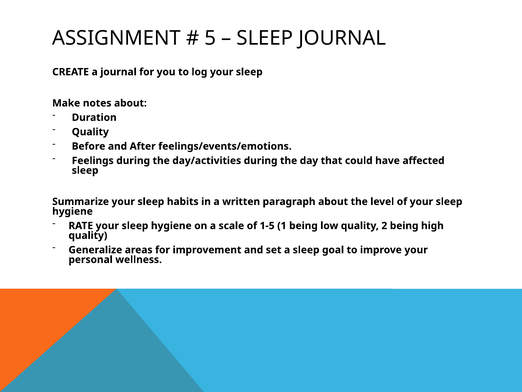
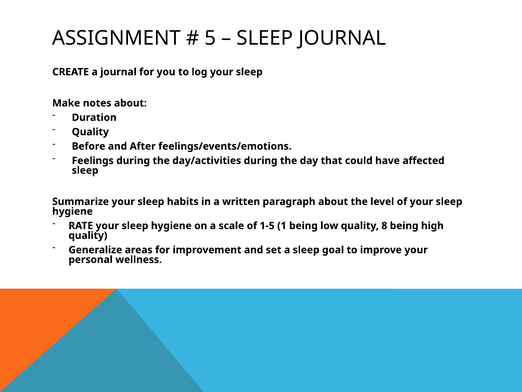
2: 2 -> 8
